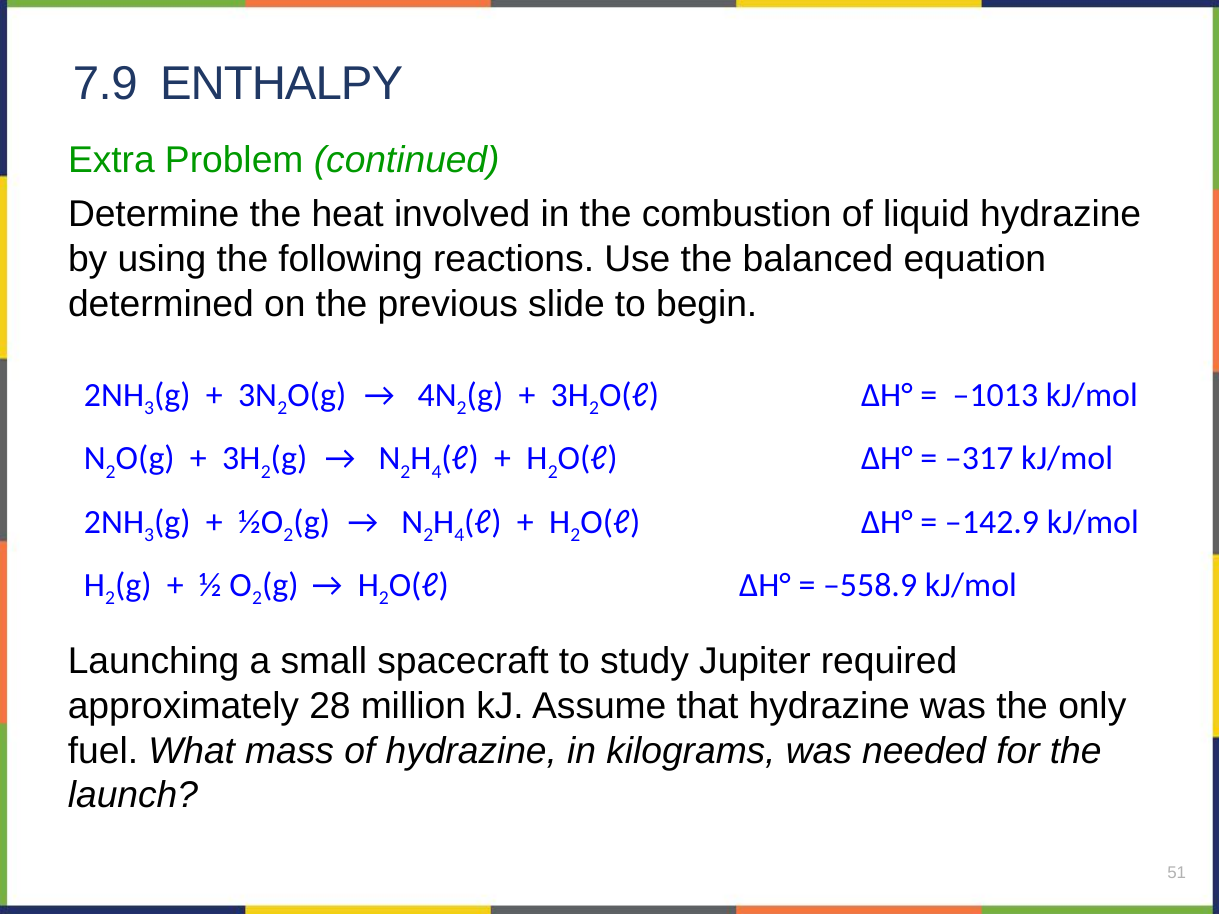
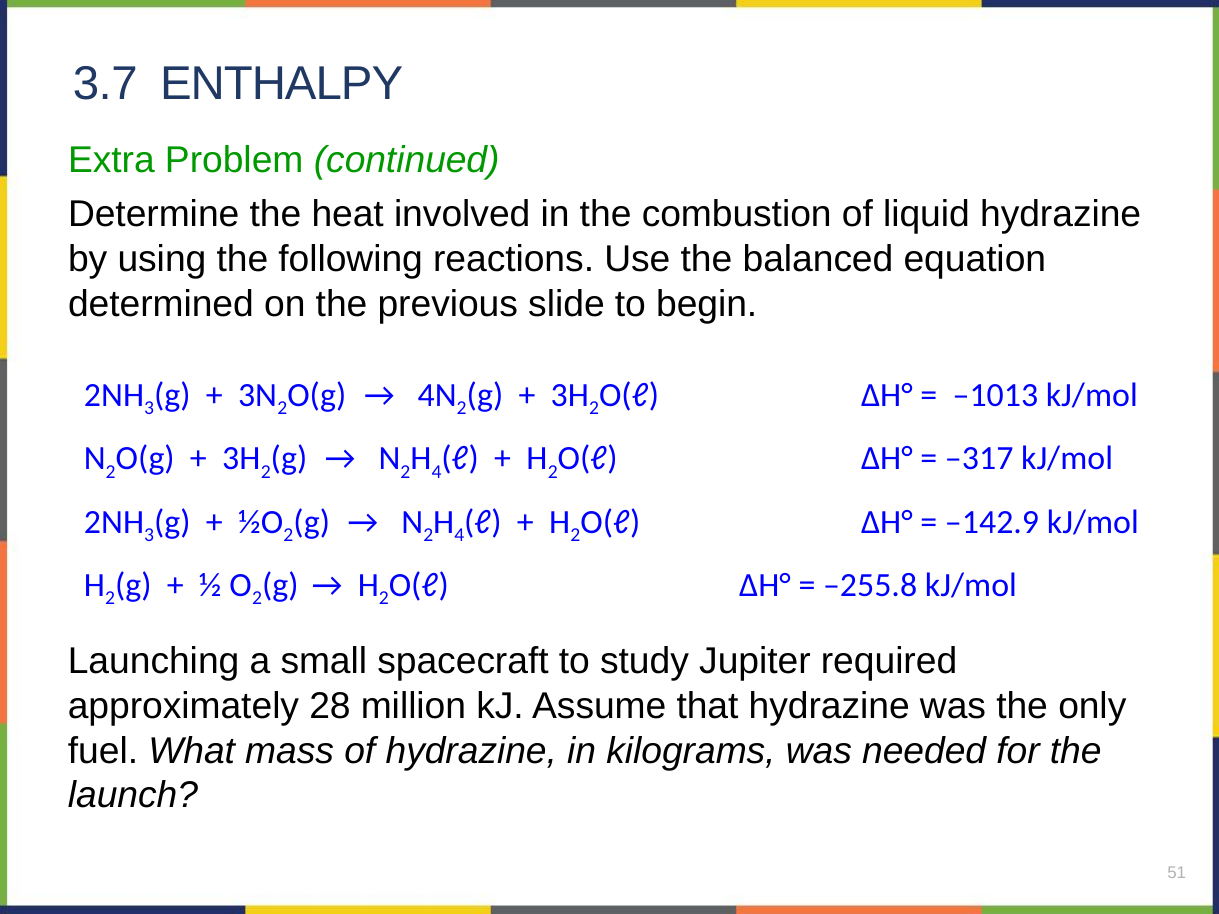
7.9: 7.9 -> 3.7
–558.9: –558.9 -> –255.8
